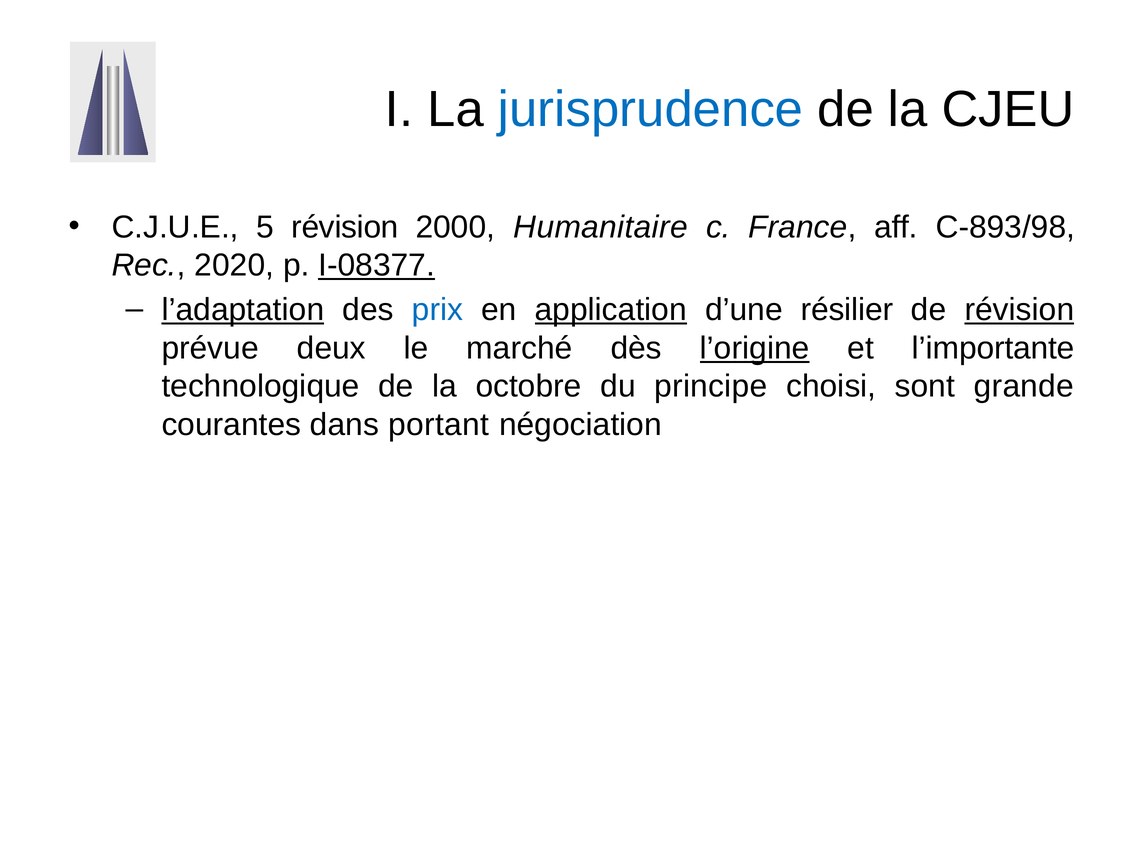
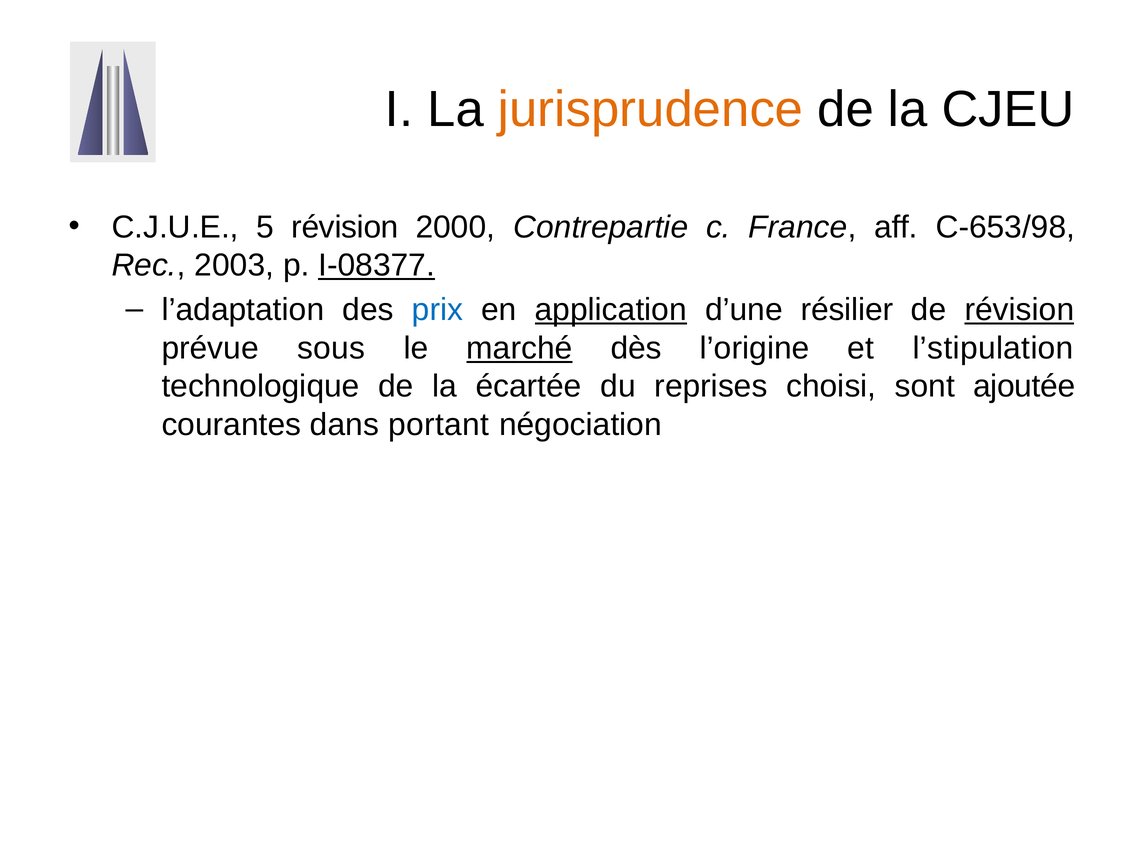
jurisprudence colour: blue -> orange
Humanitaire: Humanitaire -> Contrepartie
C-893/98: C-893/98 -> C-653/98
2020: 2020 -> 2003
l’adaptation underline: present -> none
deux: deux -> sous
marché underline: none -> present
l’origine underline: present -> none
l’importante: l’importante -> l’stipulation
octobre: octobre -> écartée
principe: principe -> reprises
grande: grande -> ajoutée
